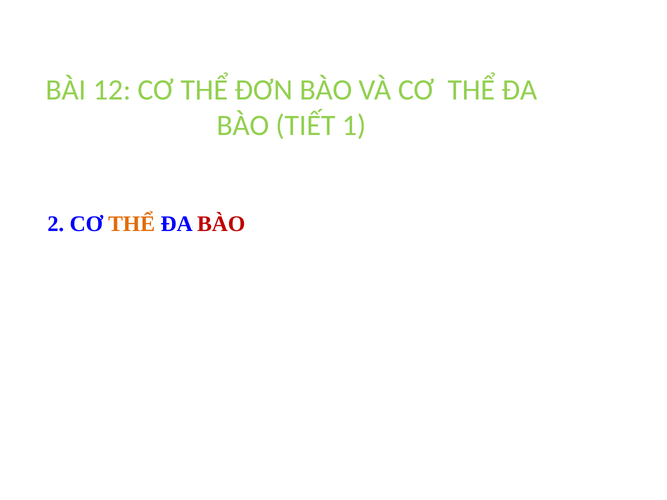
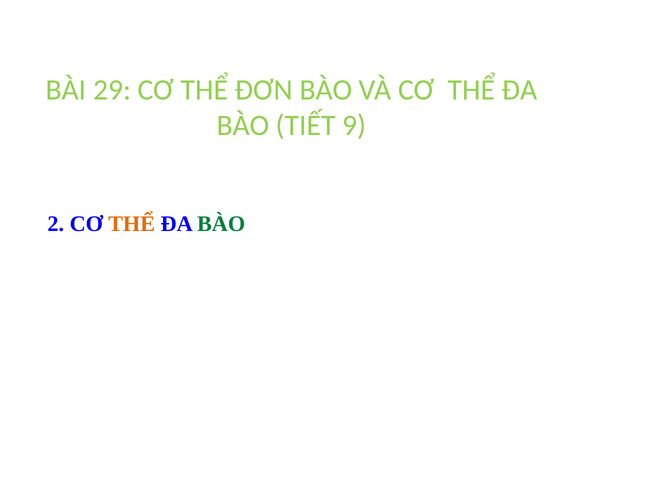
12: 12 -> 29
1: 1 -> 9
BÀO at (221, 224) colour: red -> green
